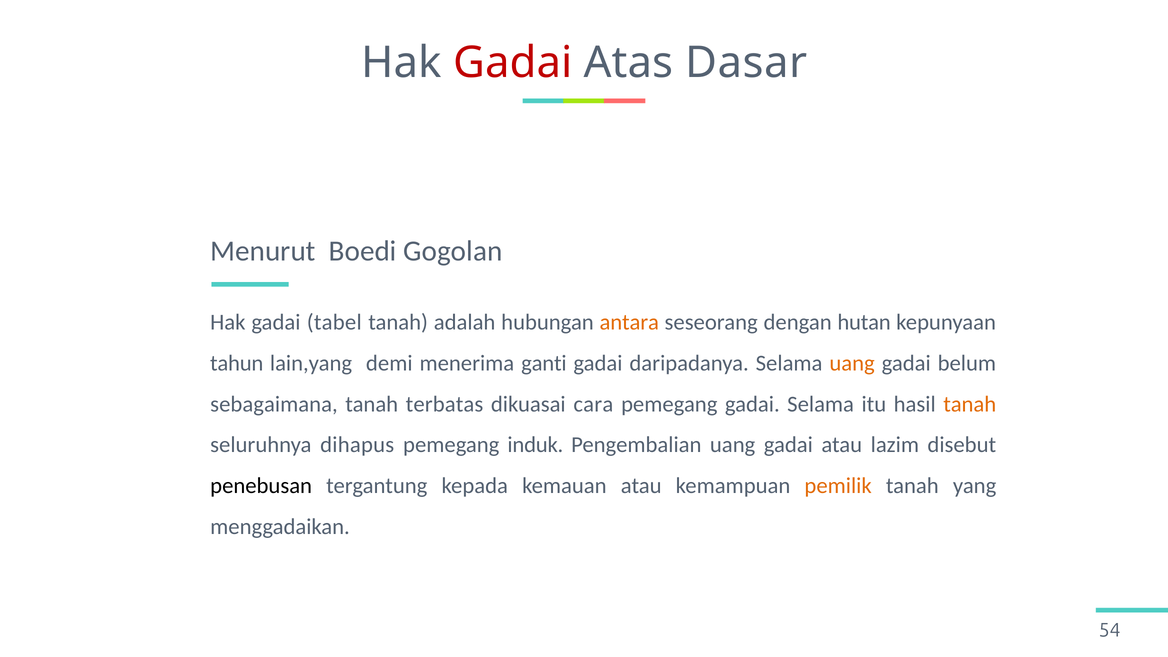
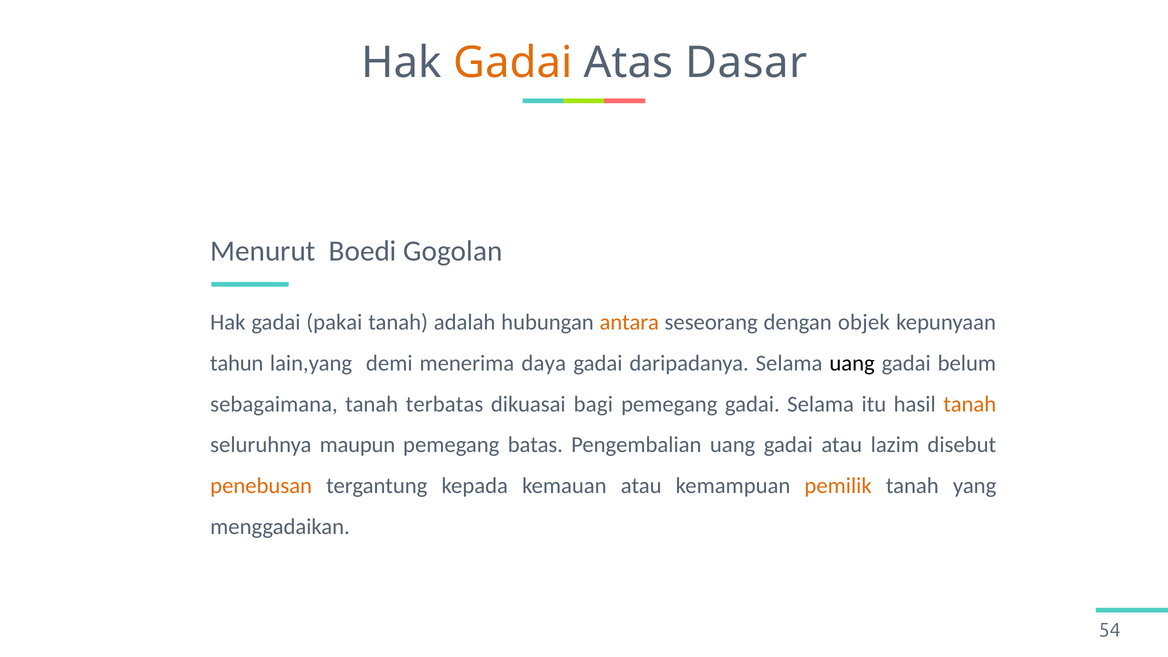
Gadai at (513, 63) colour: red -> orange
tabel: tabel -> pakai
hutan: hutan -> objek
ganti: ganti -> daya
uang at (852, 363) colour: orange -> black
cara: cara -> bagi
dihapus: dihapus -> maupun
induk: induk -> batas
penebusan colour: black -> orange
